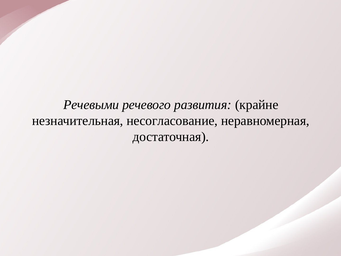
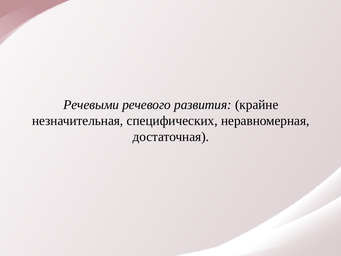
несогласование: несогласование -> специфических
